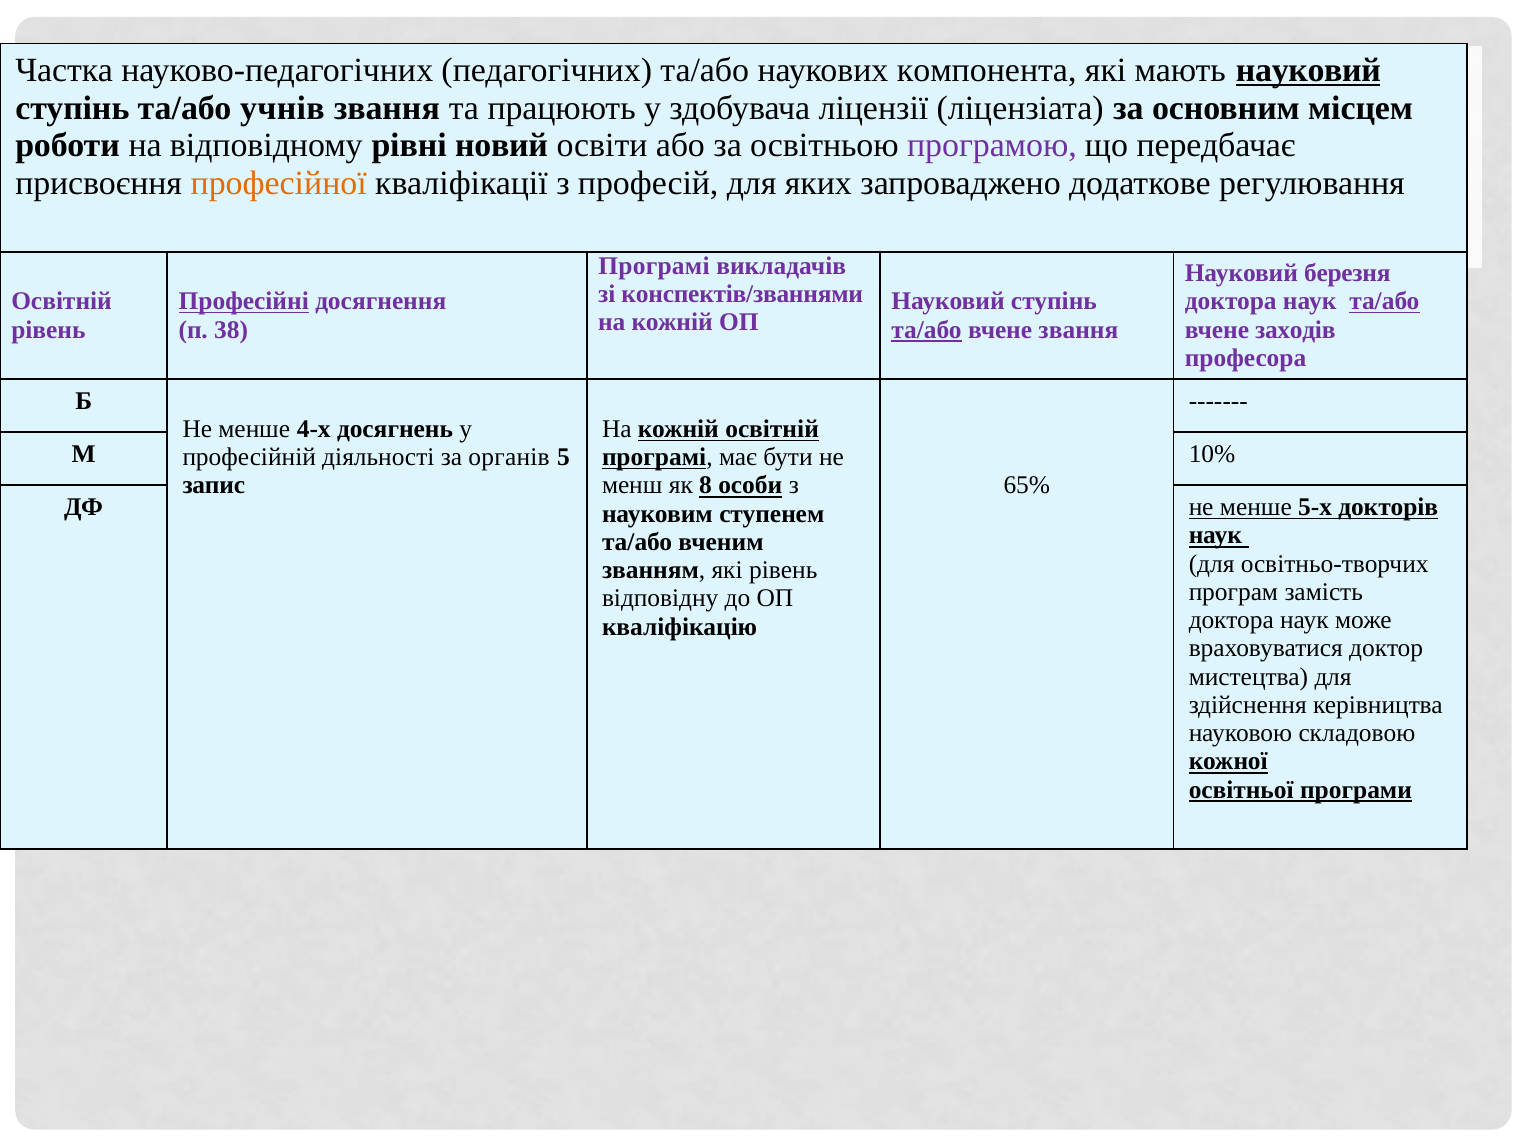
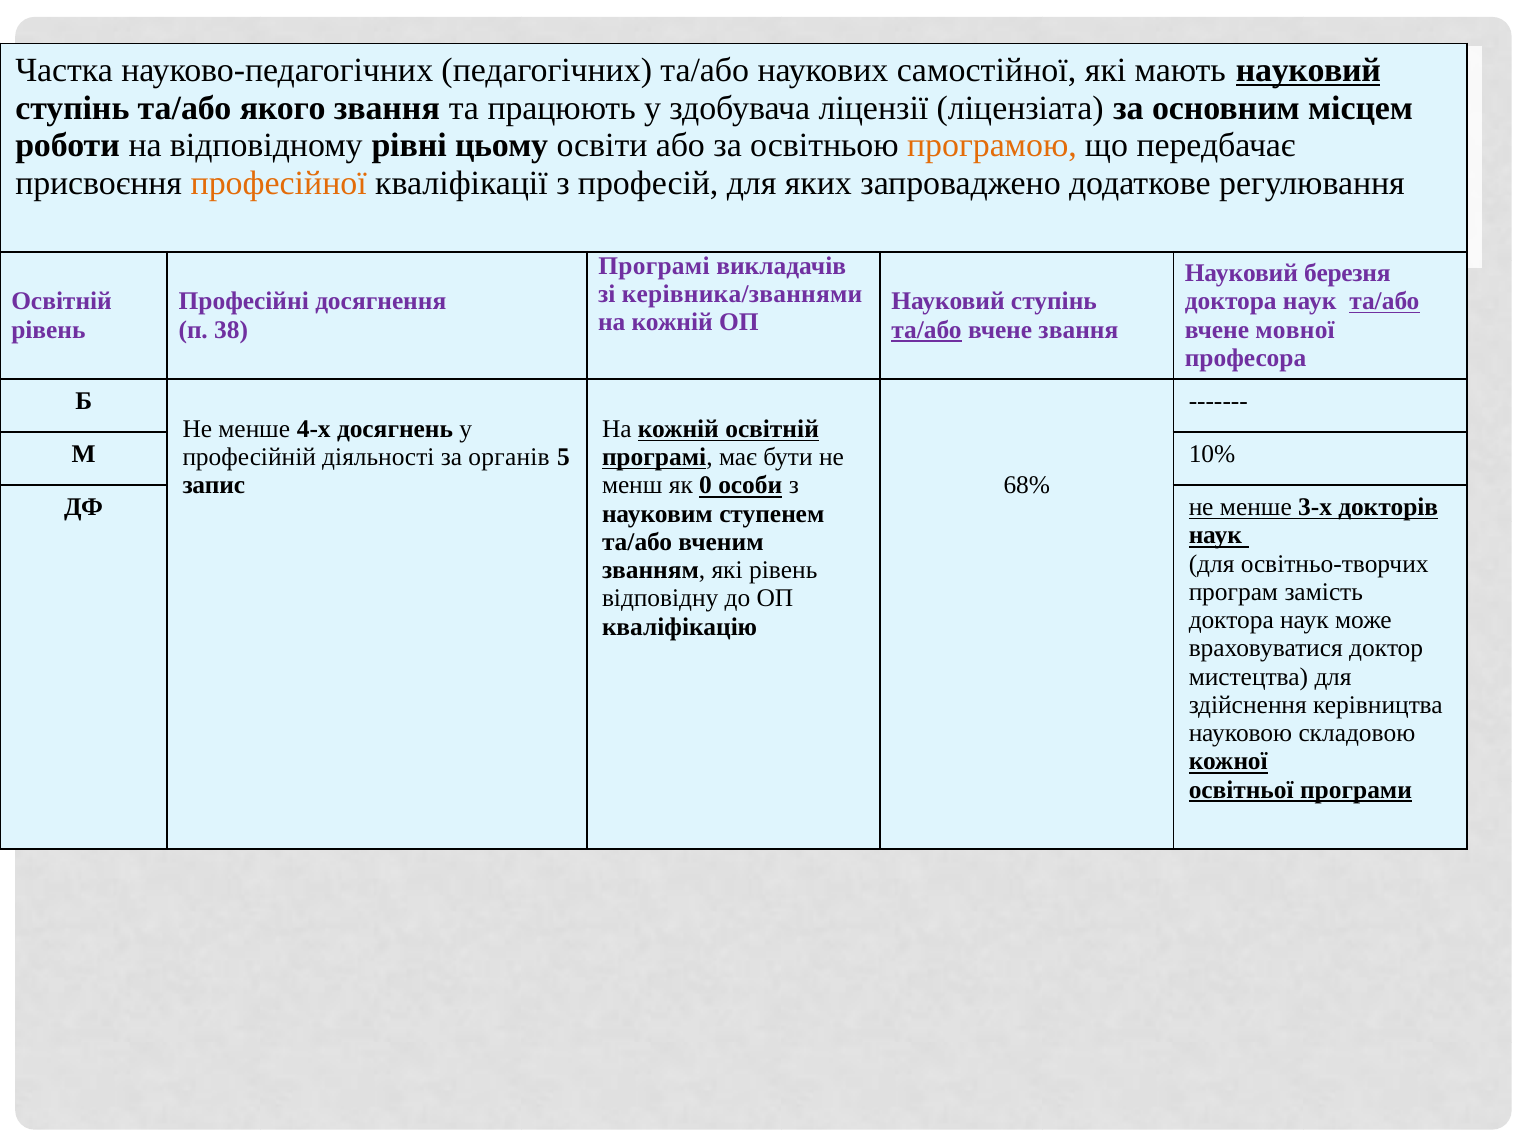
компонента: компонента -> самостійної
учнів: учнів -> якого
новий: новий -> цьому
програмою colour: purple -> orange
конспектів/званнями: конспектів/званнями -> керівника/званнями
Професійні underline: present -> none
заходів: заходів -> мовної
8: 8 -> 0
65%: 65% -> 68%
5-х: 5-х -> 3-х
